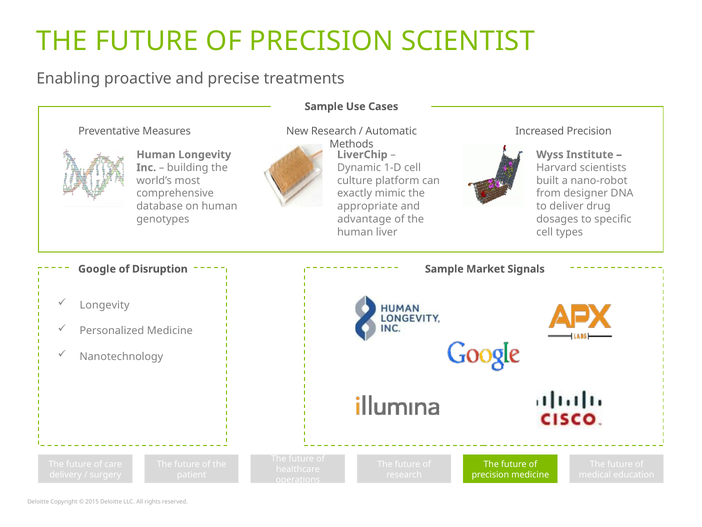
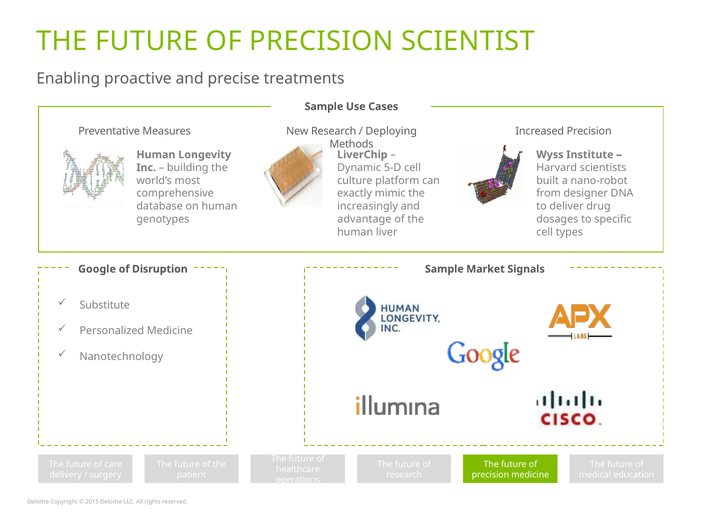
Automatic: Automatic -> Deploying
1-D: 1-D -> 5-D
appropriate: appropriate -> increasingly
Longevity at (105, 305): Longevity -> Substitute
